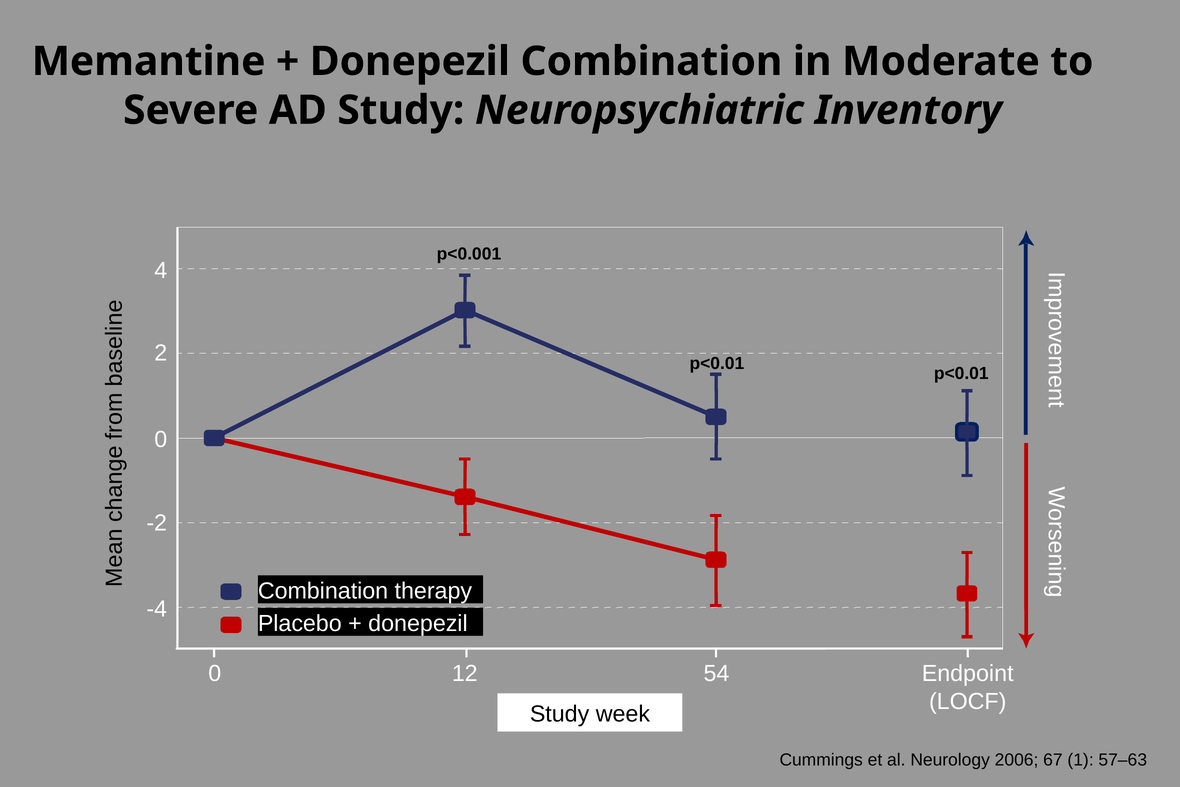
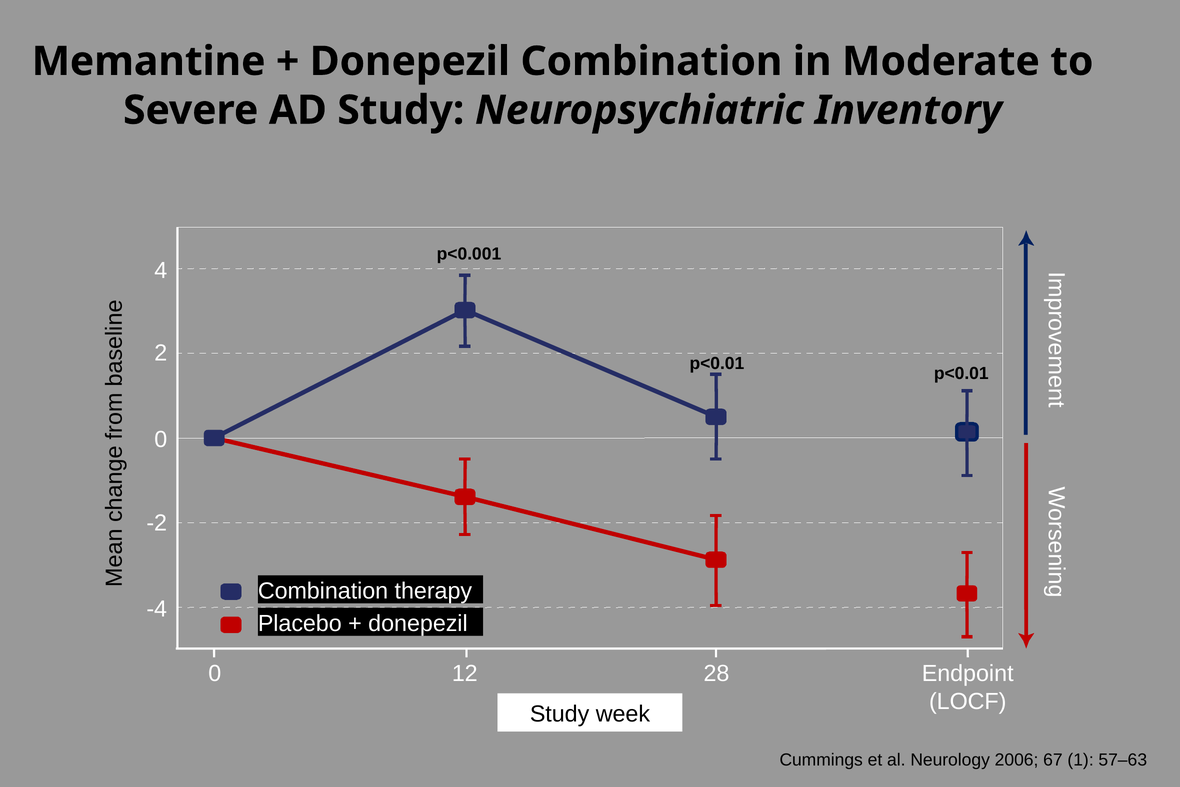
54: 54 -> 28
